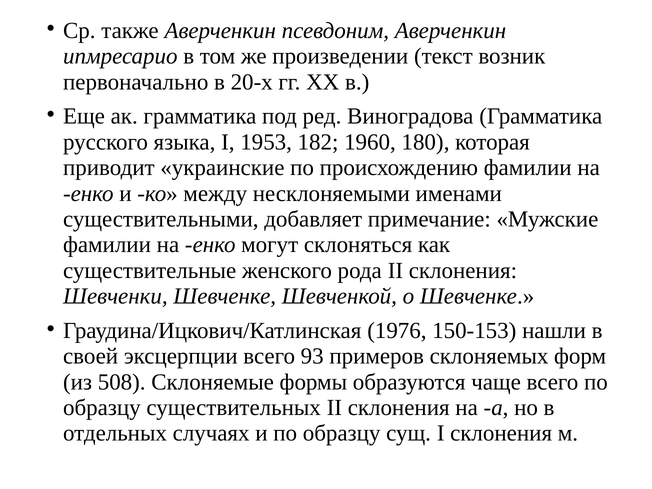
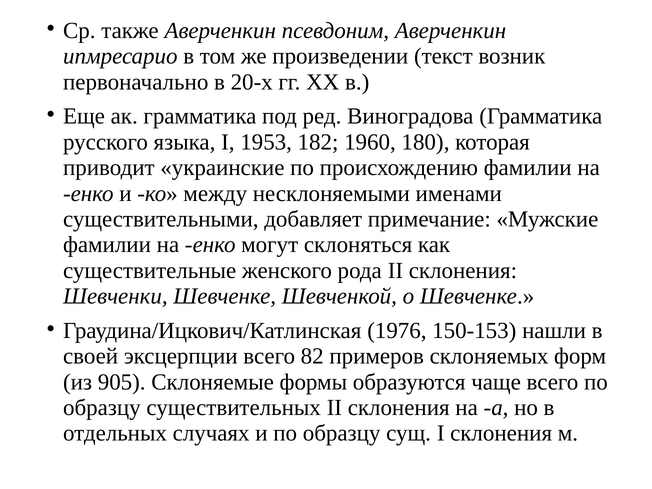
93: 93 -> 82
508: 508 -> 905
